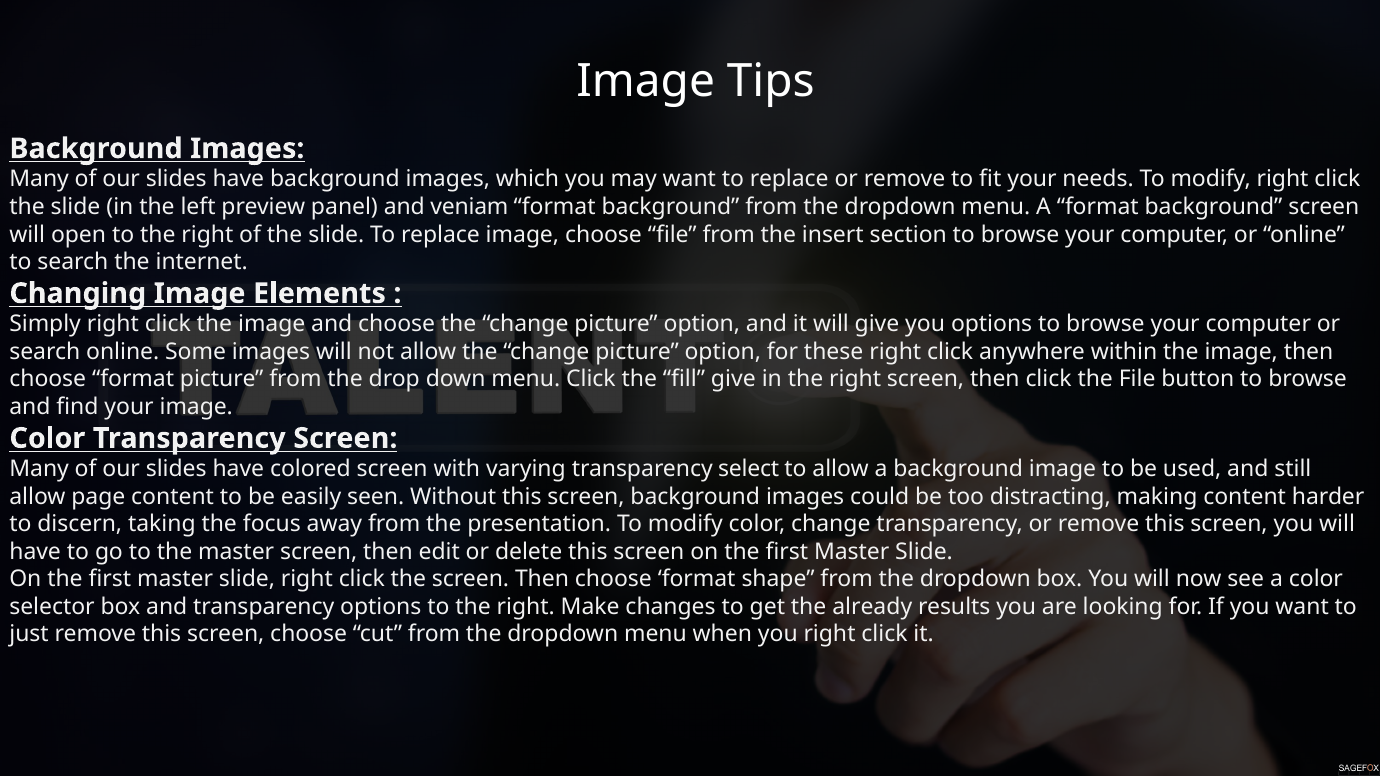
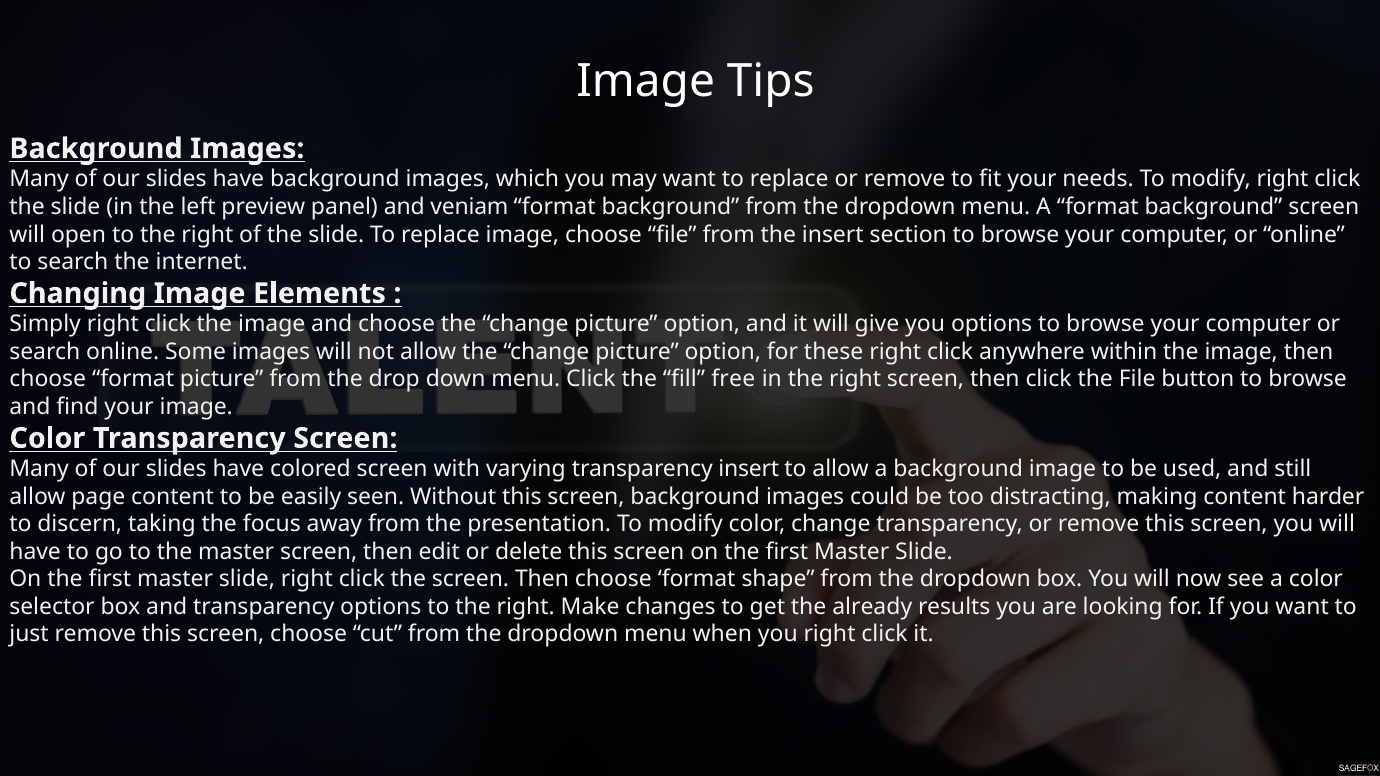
fill give: give -> free
transparency select: select -> insert
